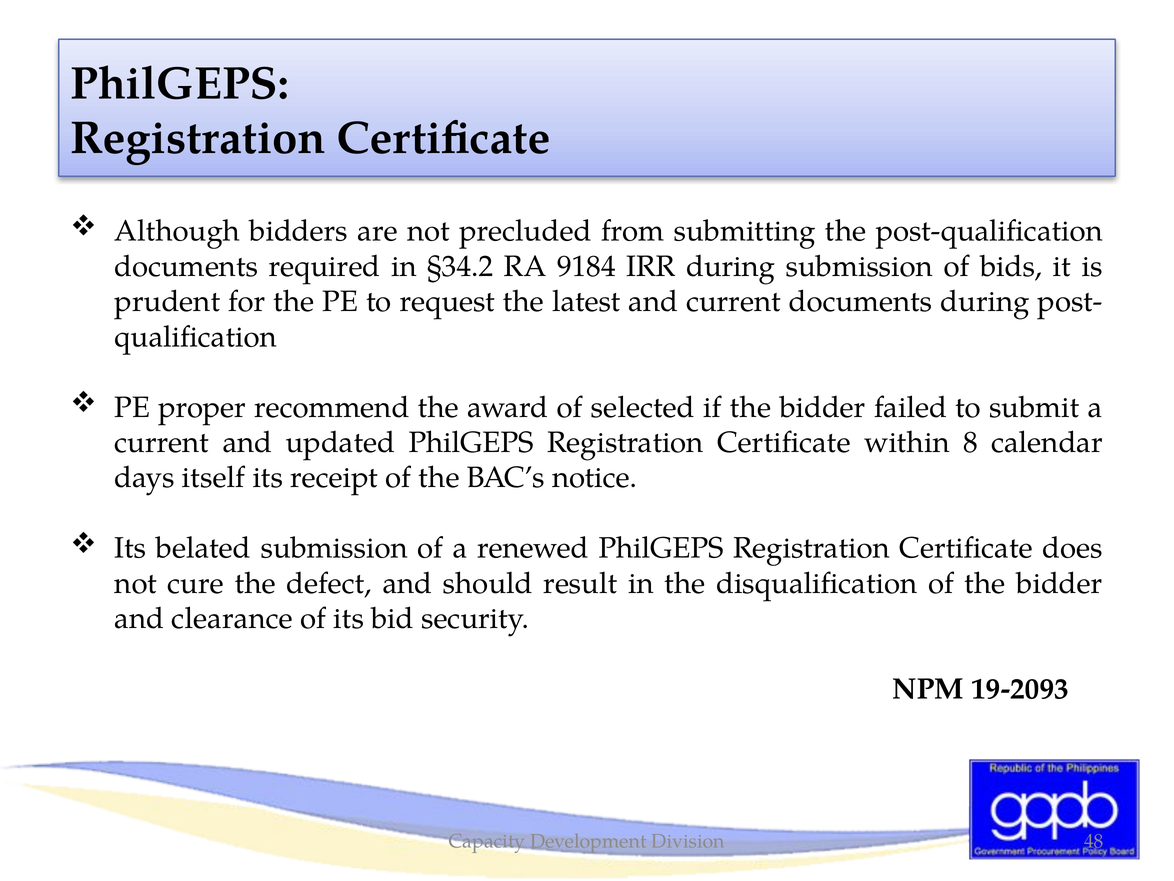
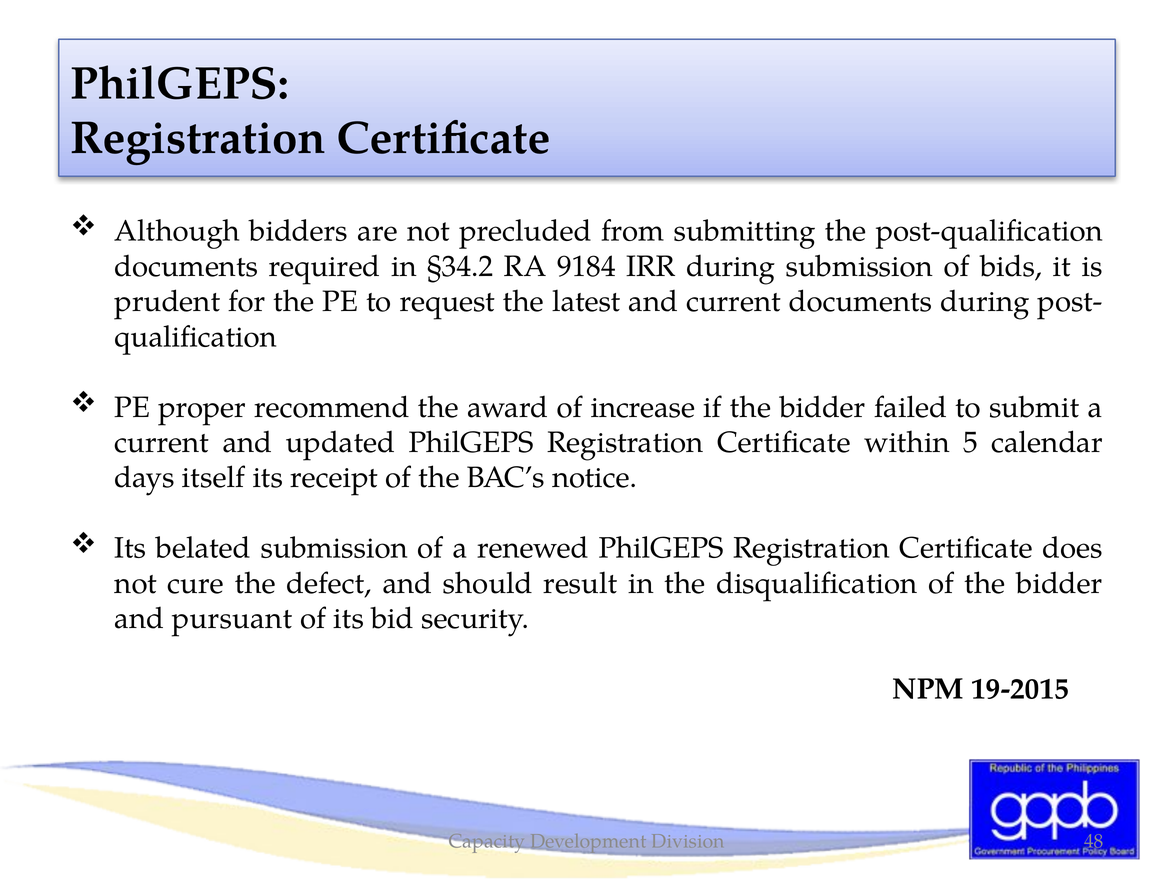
selected: selected -> increase
8: 8 -> 5
clearance: clearance -> pursuant
19-2093: 19-2093 -> 19-2015
